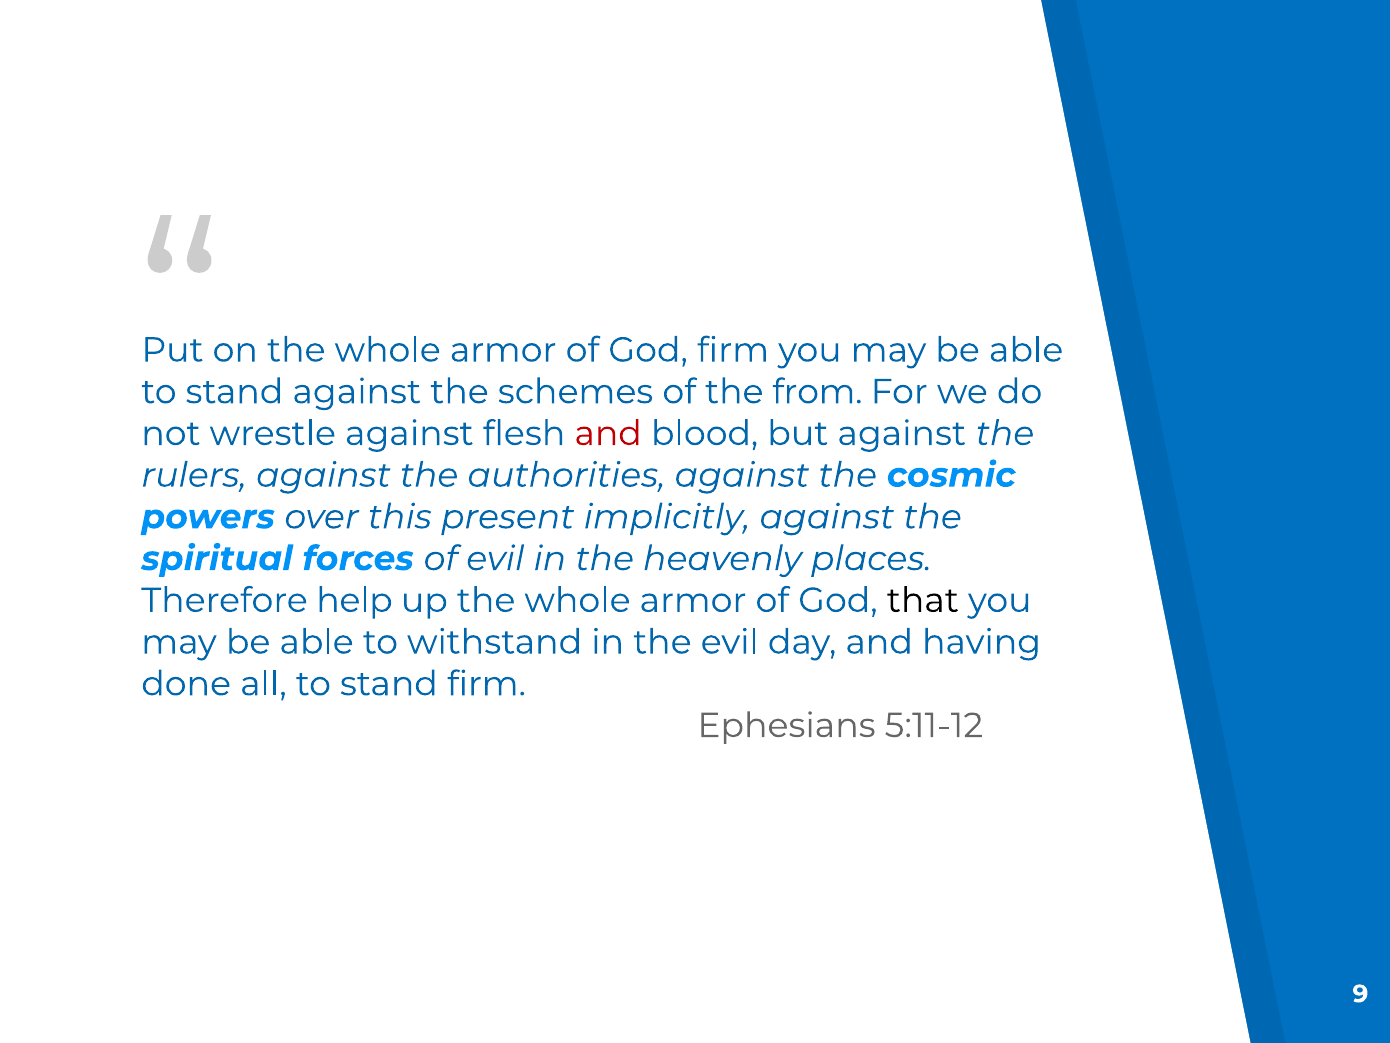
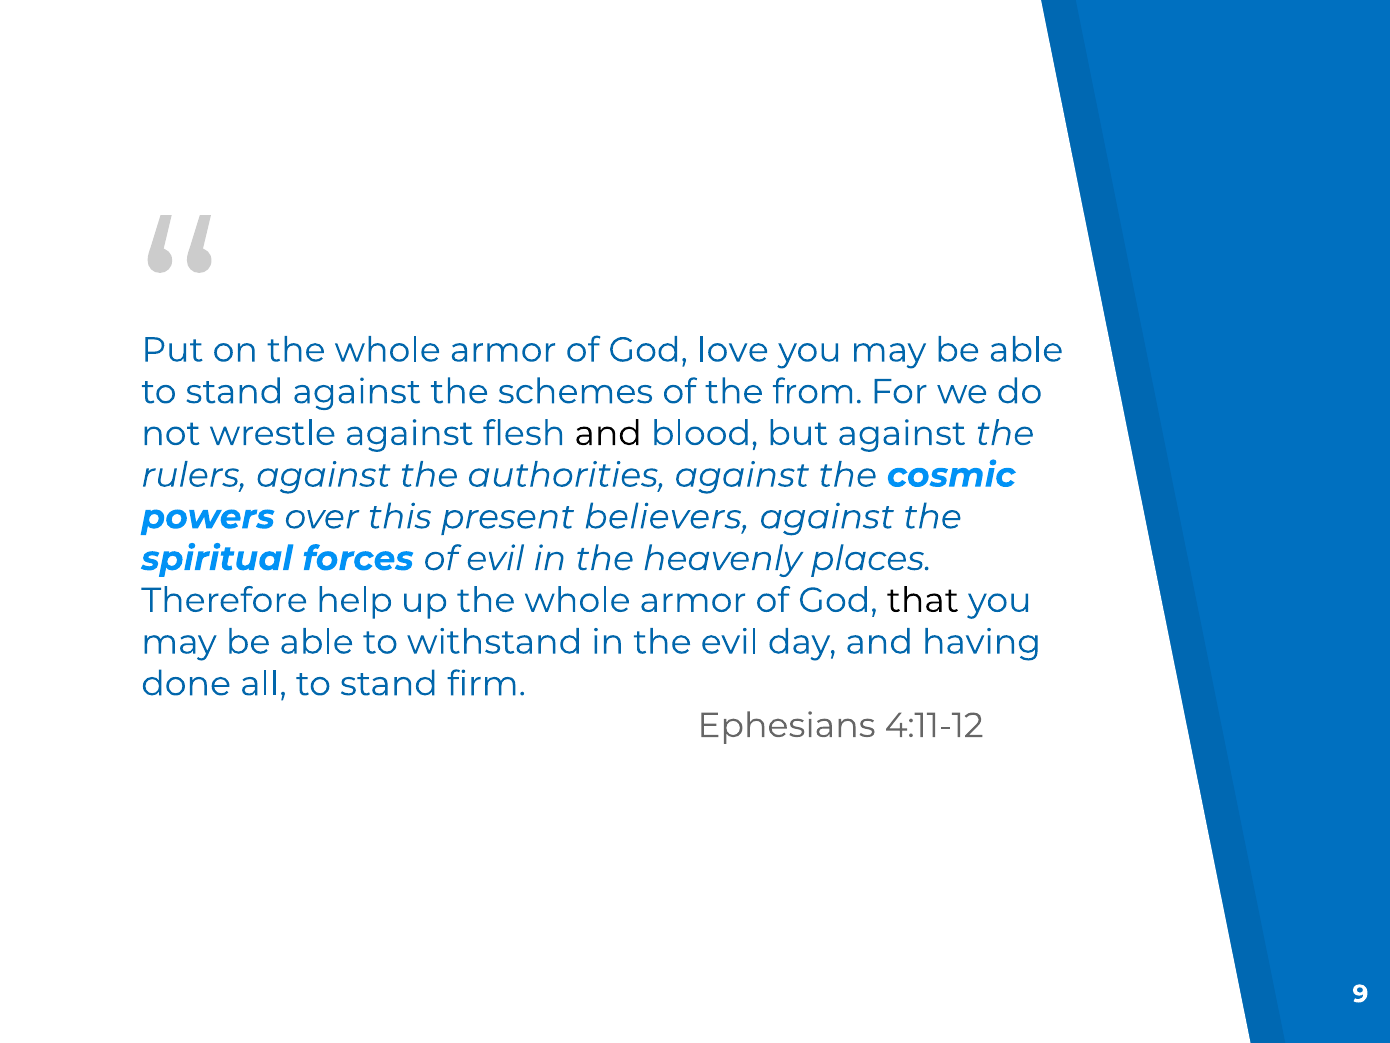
God firm: firm -> love
and at (608, 433) colour: red -> black
implicitly: implicitly -> believers
5:11-12: 5:11-12 -> 4:11-12
